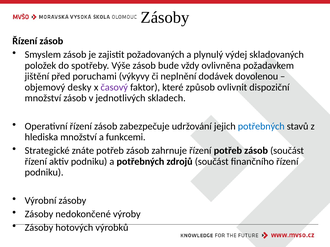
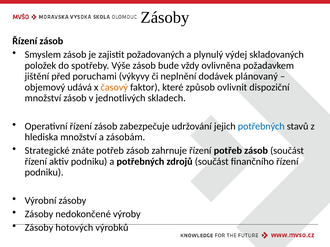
dovolenou: dovolenou -> plánovaný
desky: desky -> udává
časový colour: purple -> orange
funkcemi: funkcemi -> zásobám
